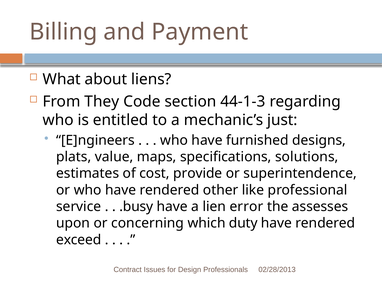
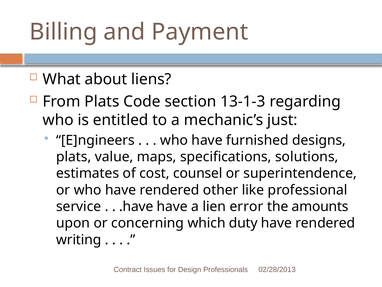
From They: They -> Plats
44-1-3: 44-1-3 -> 13-1-3
provide: provide -> counsel
.busy: .busy -> .have
assesses: assesses -> amounts
exceed: exceed -> writing
